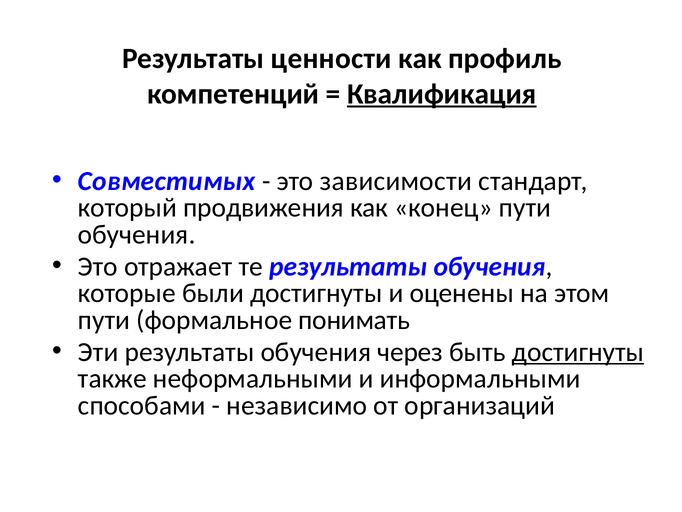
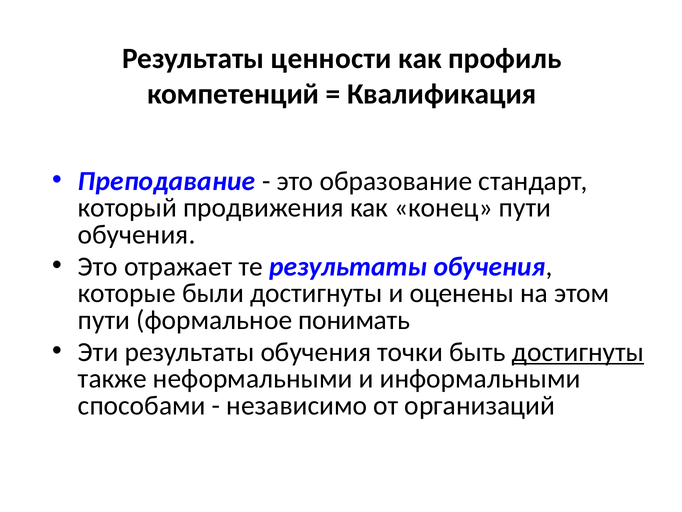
Квалификация underline: present -> none
Совместимых: Совместимых -> Преподавание
зависимости: зависимости -> образование
через: через -> точки
